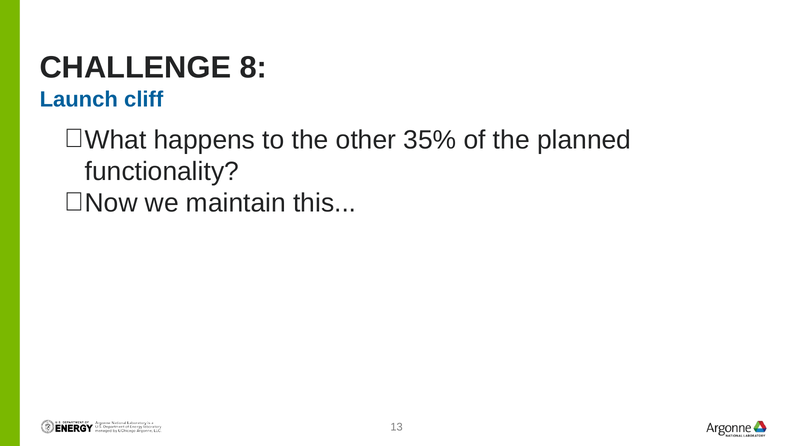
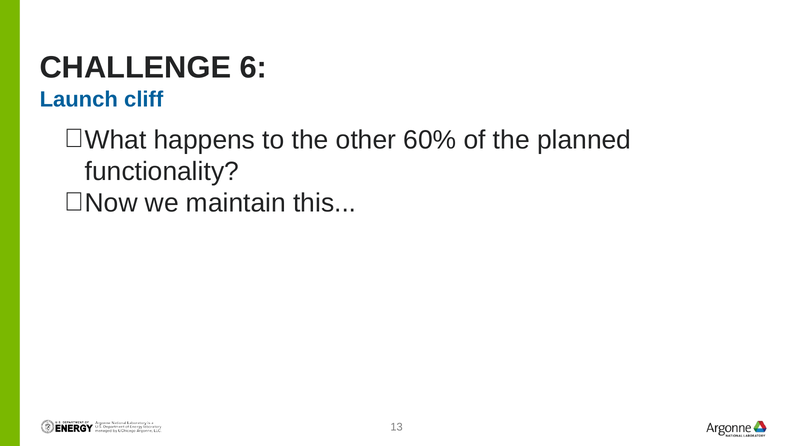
8: 8 -> 6
35%: 35% -> 60%
